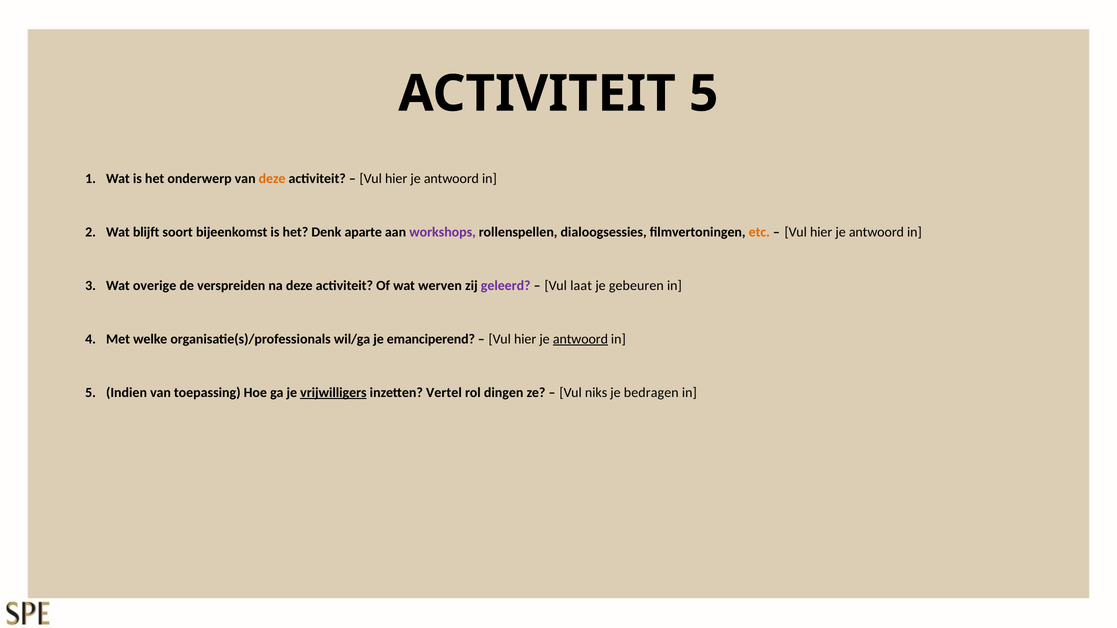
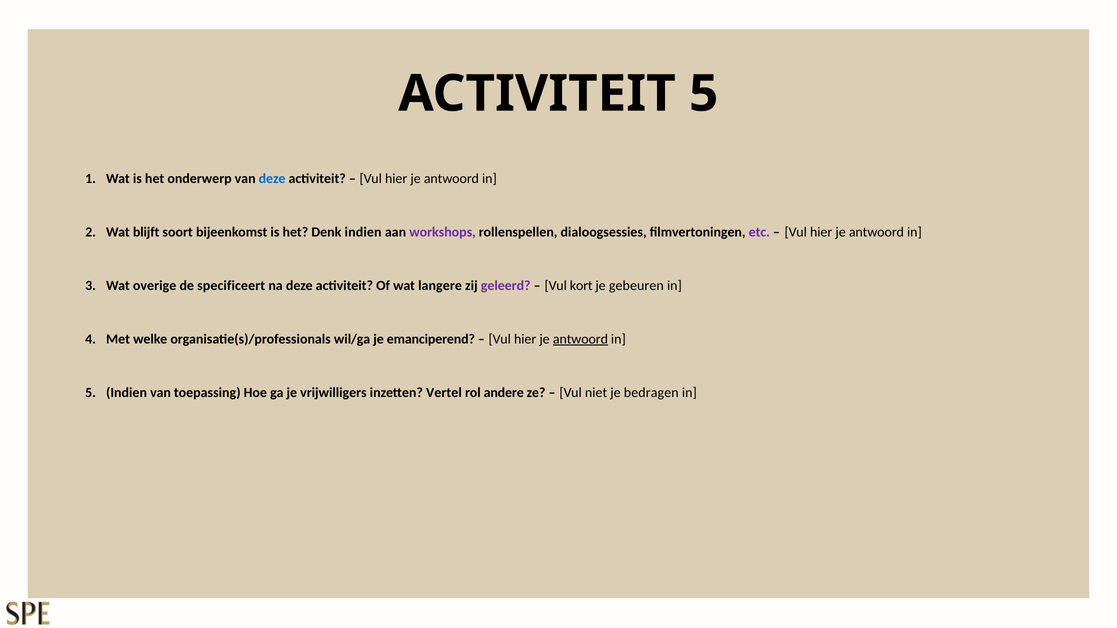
deze at (272, 179) colour: orange -> blue
Denk aparte: aparte -> indien
etc colour: orange -> purple
verspreiden: verspreiden -> specificeert
werven: werven -> langere
laat: laat -> kort
vrijwilligers underline: present -> none
dingen: dingen -> andere
niks: niks -> niet
